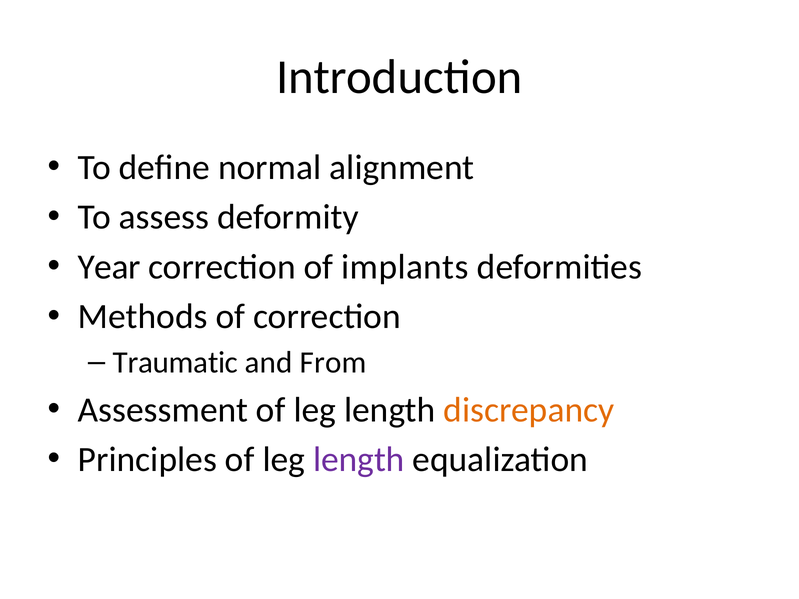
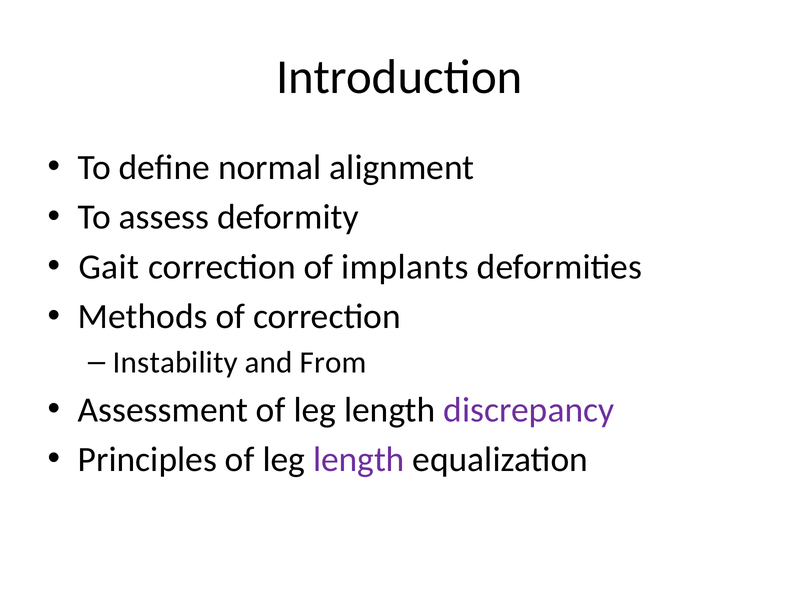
Year: Year -> Gait
Traumatic: Traumatic -> Instability
discrepancy colour: orange -> purple
